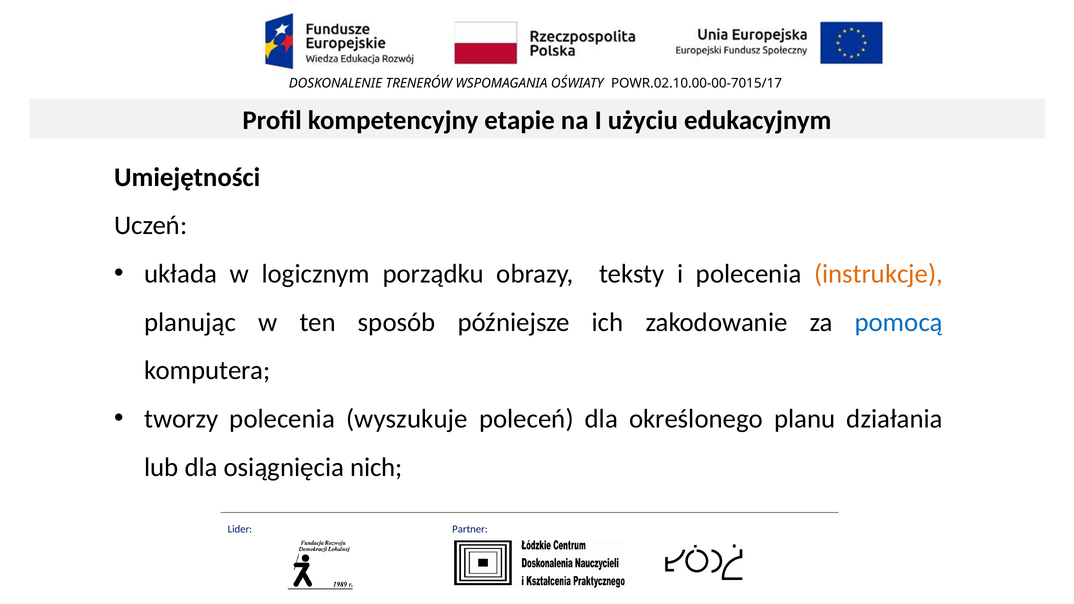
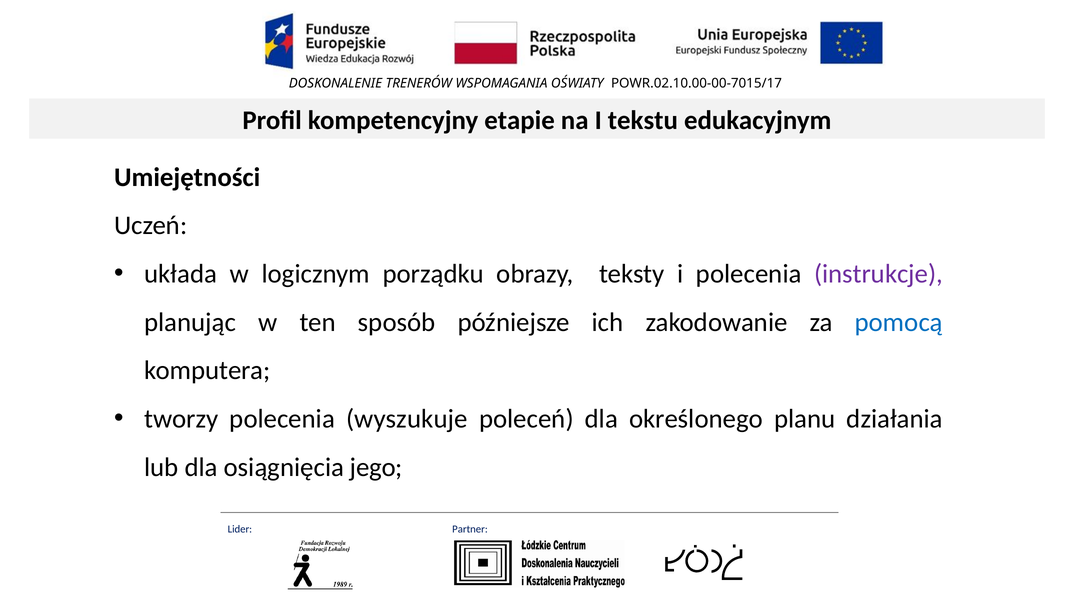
użyciu: użyciu -> tekstu
instrukcje colour: orange -> purple
nich: nich -> jego
